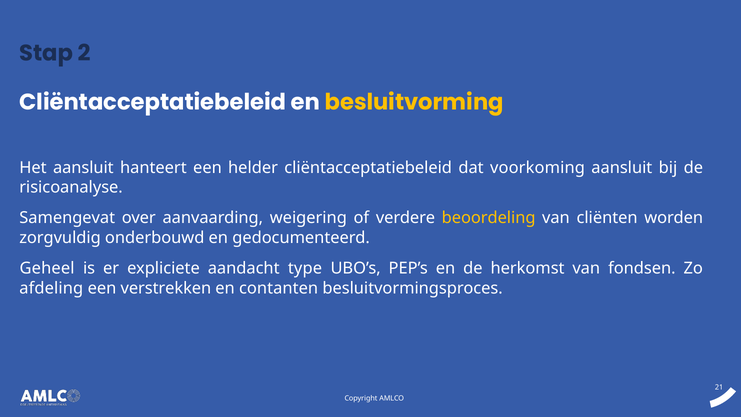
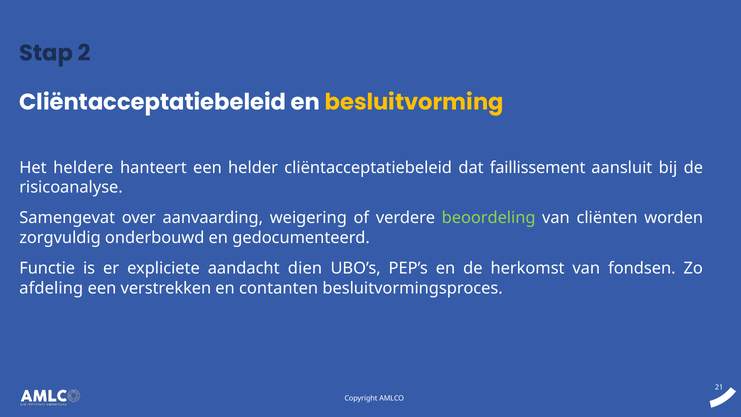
Het aansluit: aansluit -> heldere
voorkoming: voorkoming -> faillissement
beoordeling colour: yellow -> light green
Geheel: Geheel -> Functie
type: type -> dien
